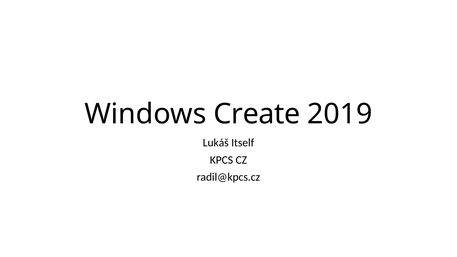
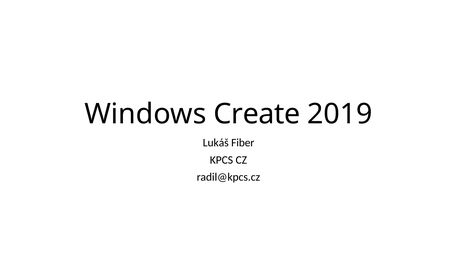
Itself: Itself -> Fiber
